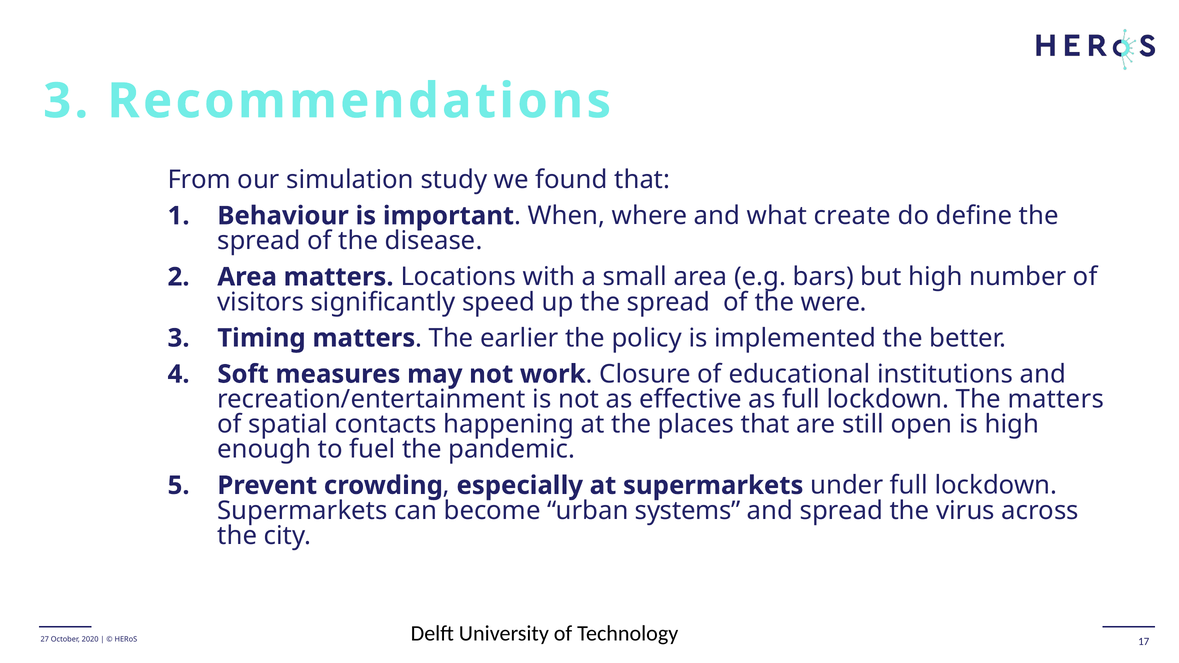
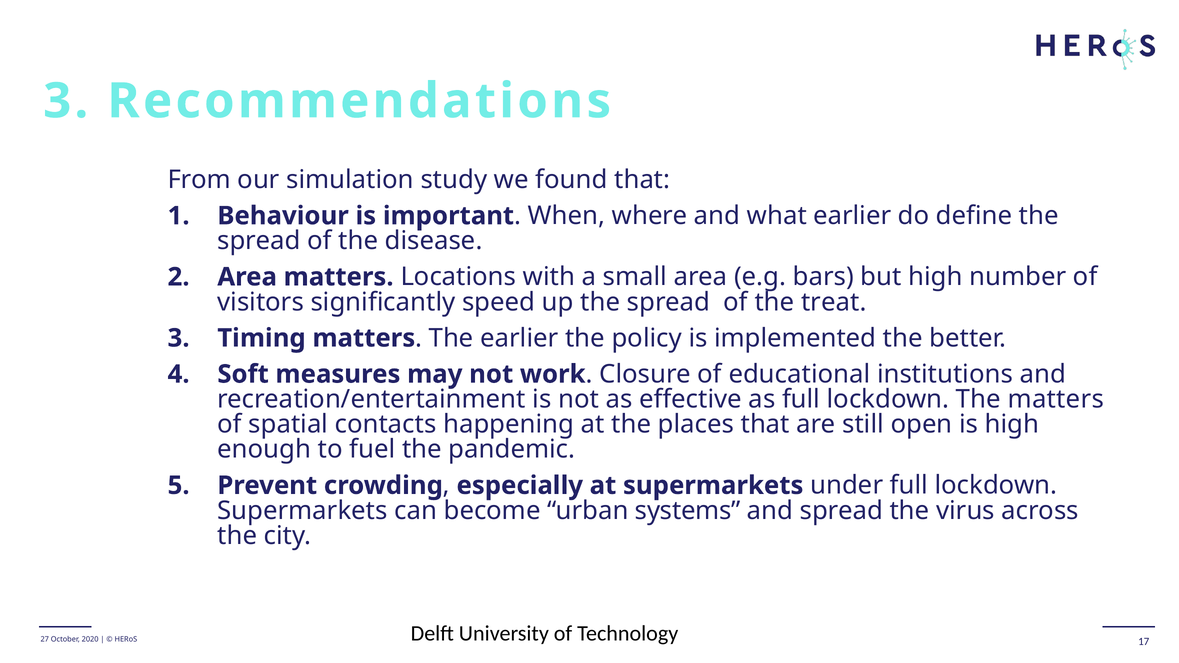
what create: create -> earlier
were: were -> treat
